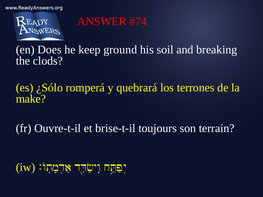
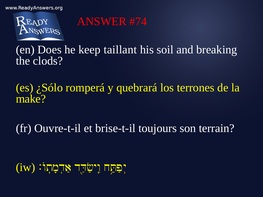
ground: ground -> taillant
